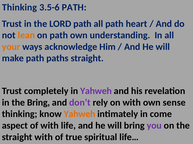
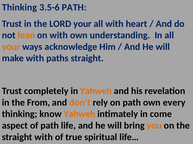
LORD path: path -> your
all path: path -> with
on path: path -> with
make path: path -> with
Yahweh at (96, 91) colour: purple -> orange
the Bring: Bring -> From
don’t colour: purple -> orange
on with: with -> path
sense: sense -> every
of with: with -> path
you colour: purple -> orange
